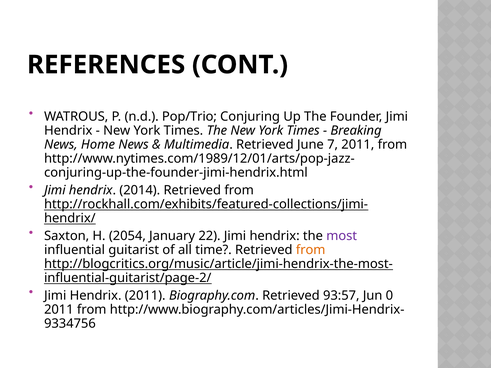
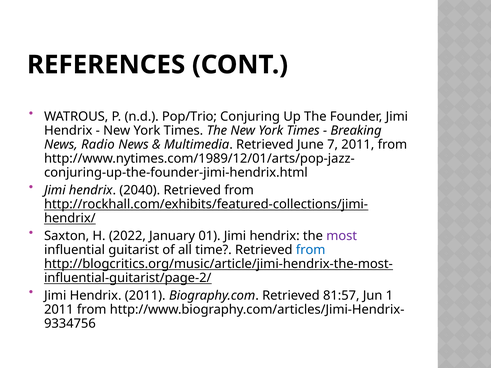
Home: Home -> Radio
2014: 2014 -> 2040
2054: 2054 -> 2022
22: 22 -> 01
from at (311, 250) colour: orange -> blue
93:57: 93:57 -> 81:57
0: 0 -> 1
